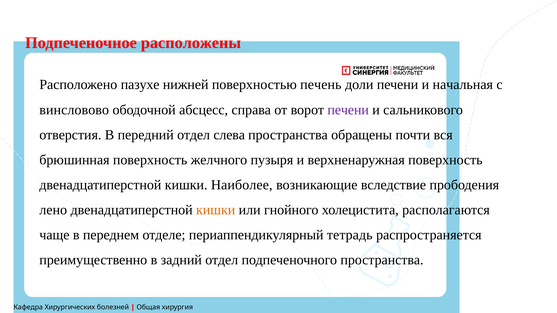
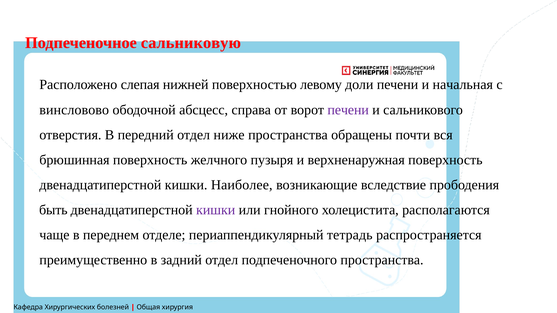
расположены: расположены -> сальниковую
пазухе: пазухе -> слепая
печень: печень -> левому
слева: слева -> ниже
лено: лено -> быть
кишки at (216, 210) colour: orange -> purple
